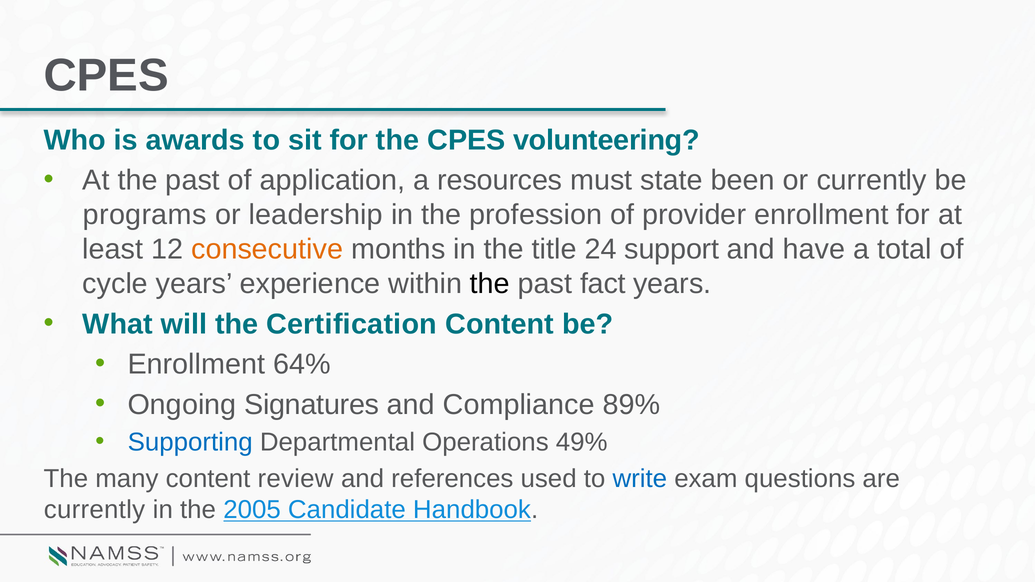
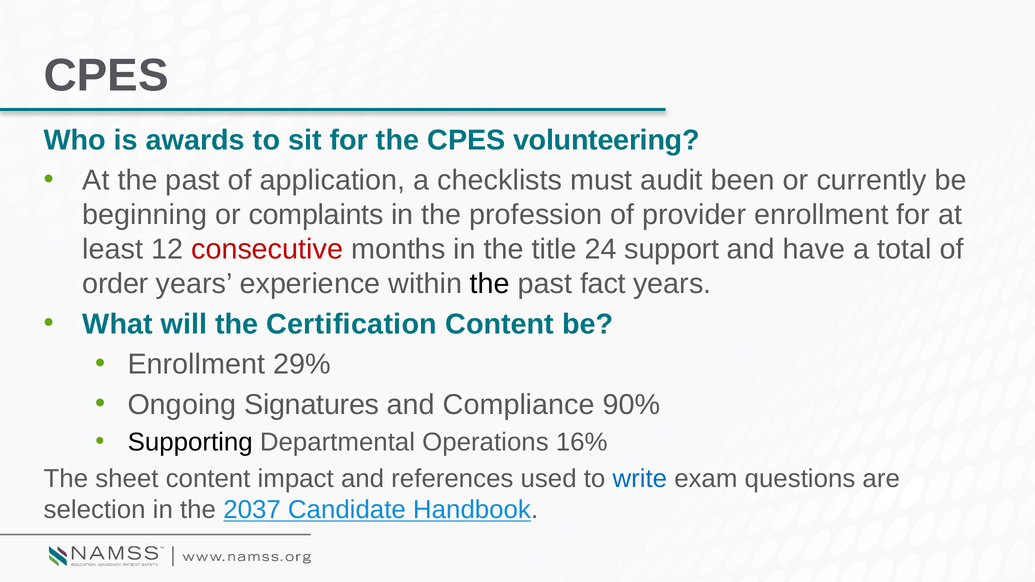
resources: resources -> checklists
state: state -> audit
programs: programs -> beginning
leadership: leadership -> complaints
consecutive colour: orange -> red
cycle: cycle -> order
64%: 64% -> 29%
89%: 89% -> 90%
Supporting colour: blue -> black
49%: 49% -> 16%
many: many -> sheet
review: review -> impact
currently at (94, 510): currently -> selection
2005: 2005 -> 2037
